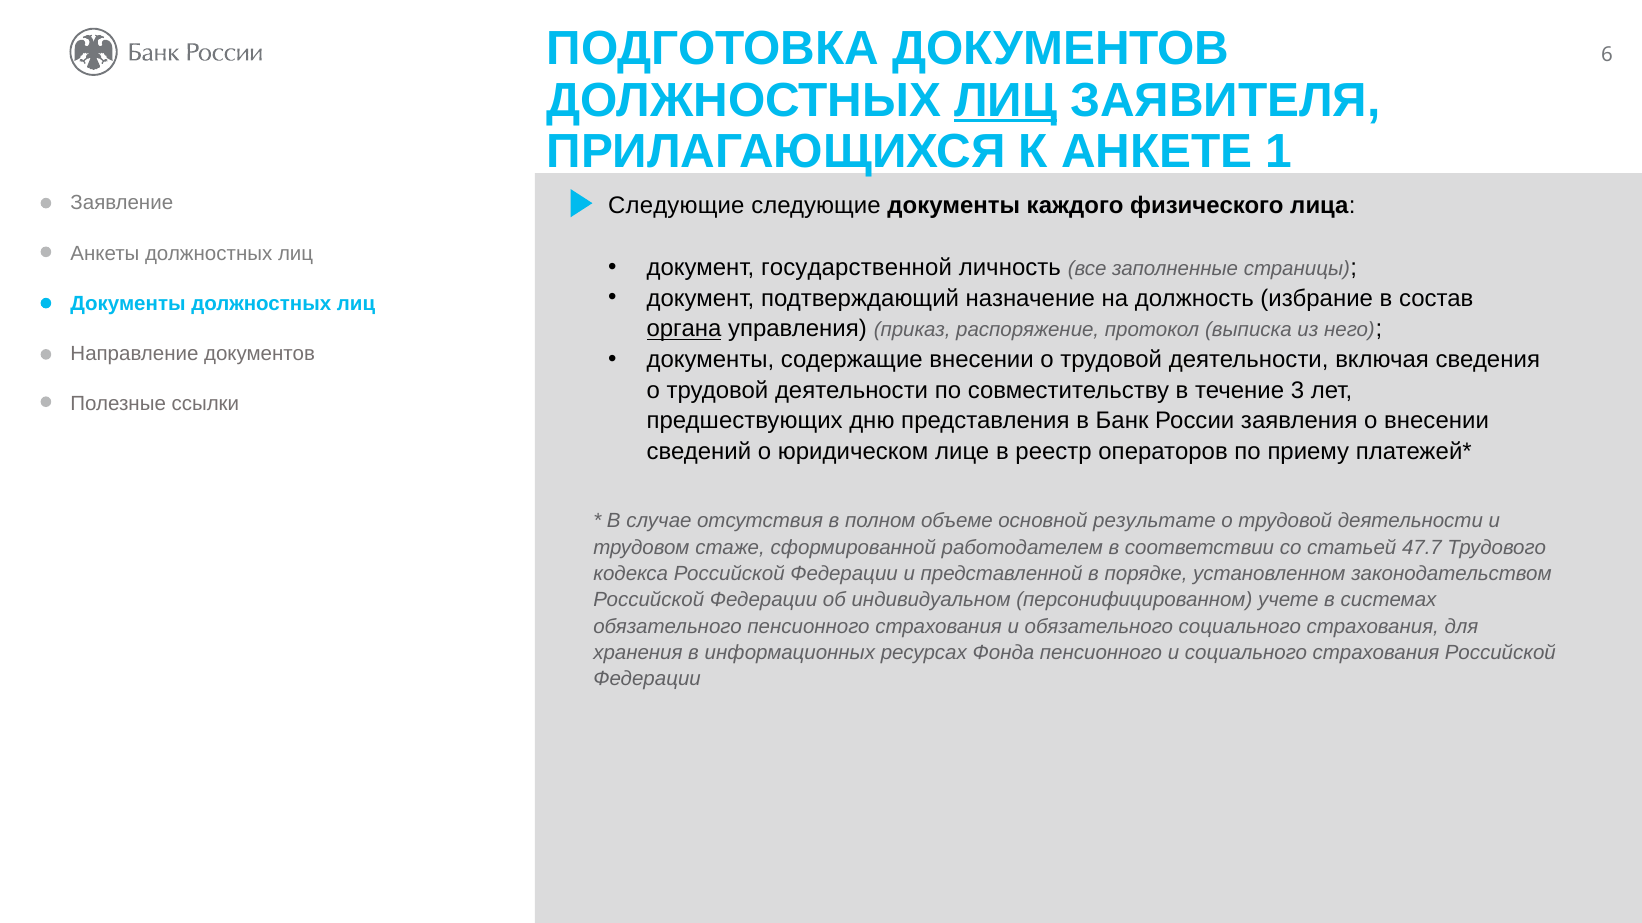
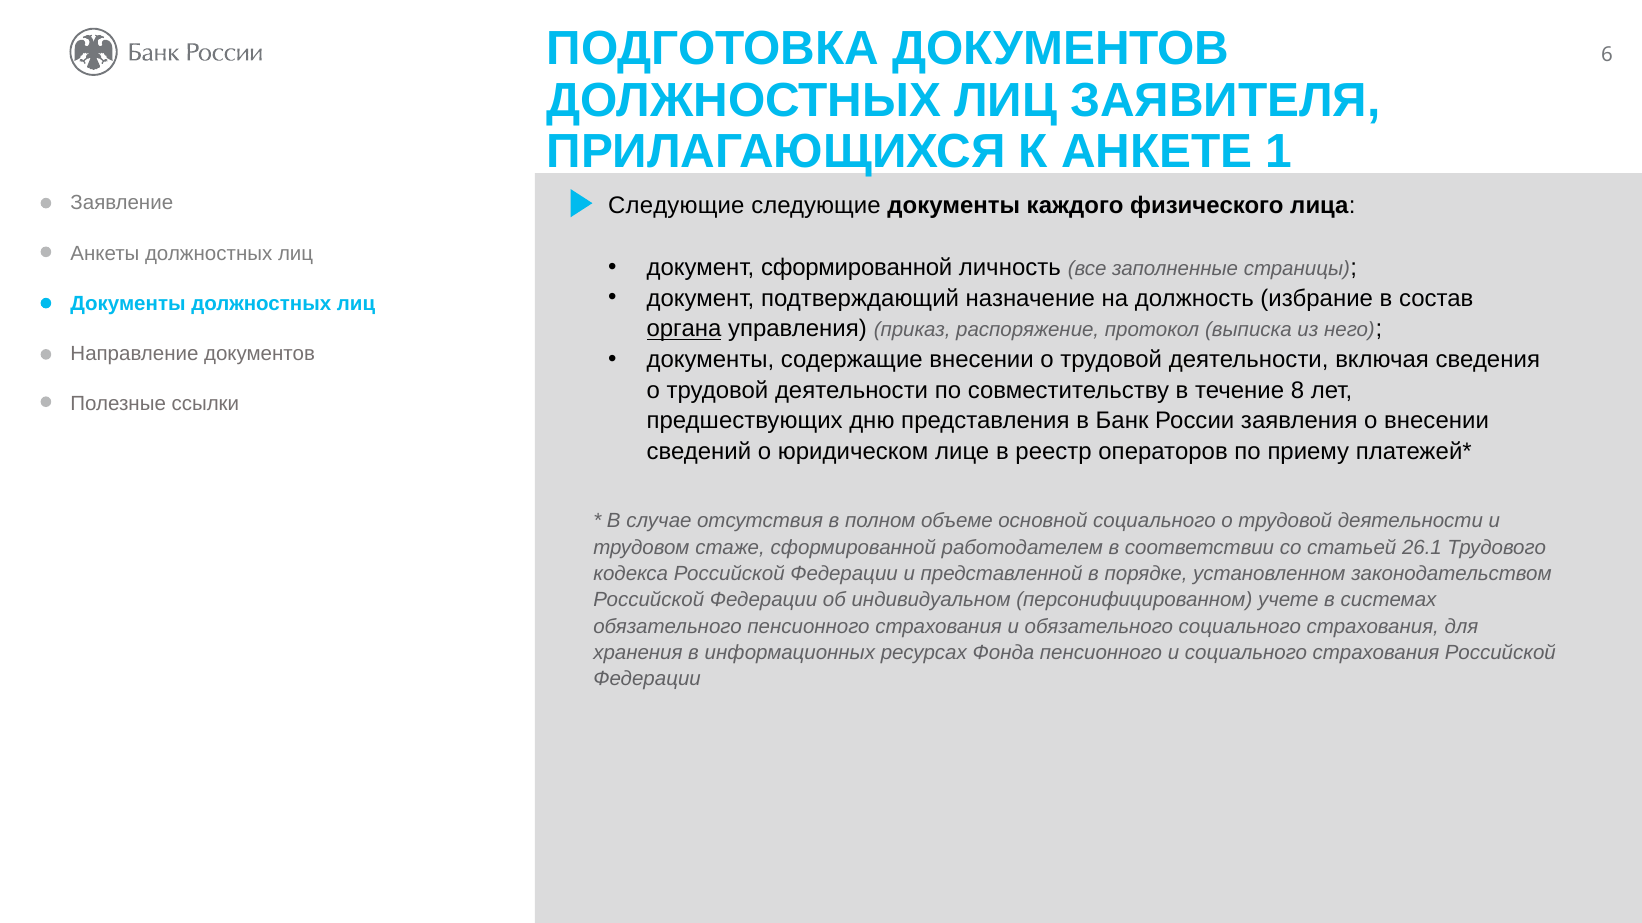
ЛИЦ at (1006, 100) underline: present -> none
документ государственной: государственной -> сформированной
3: 3 -> 8
основной результате: результате -> социального
47.7: 47.7 -> 26.1
